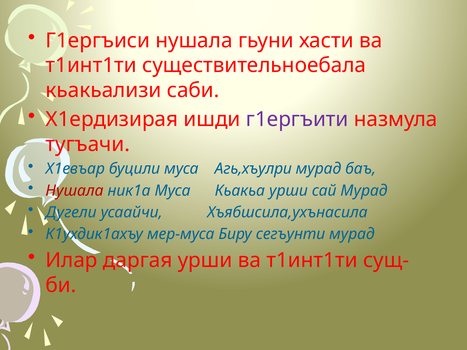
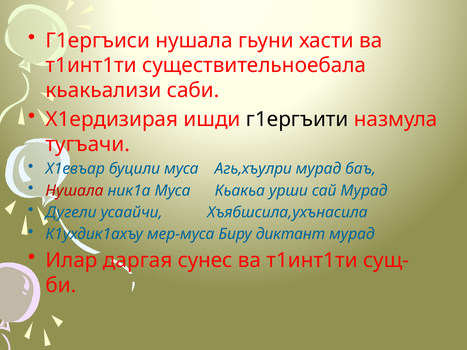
г1ергъити colour: purple -> black
сегъунти: сегъунти -> диктант
даргая урши: урши -> сунес
